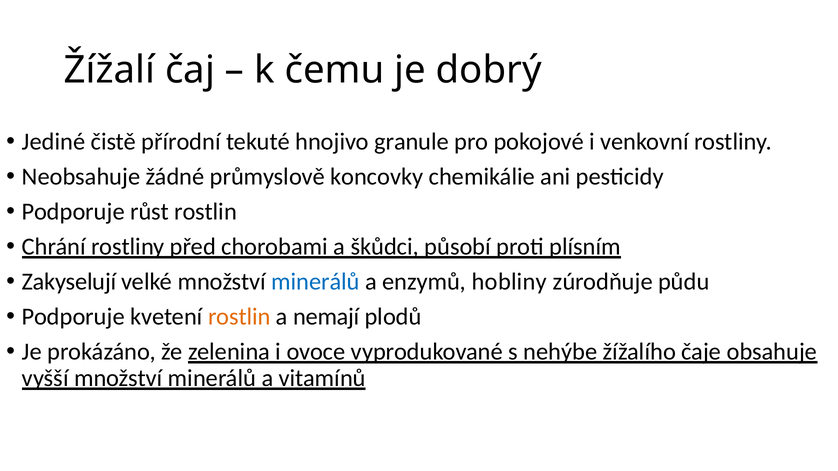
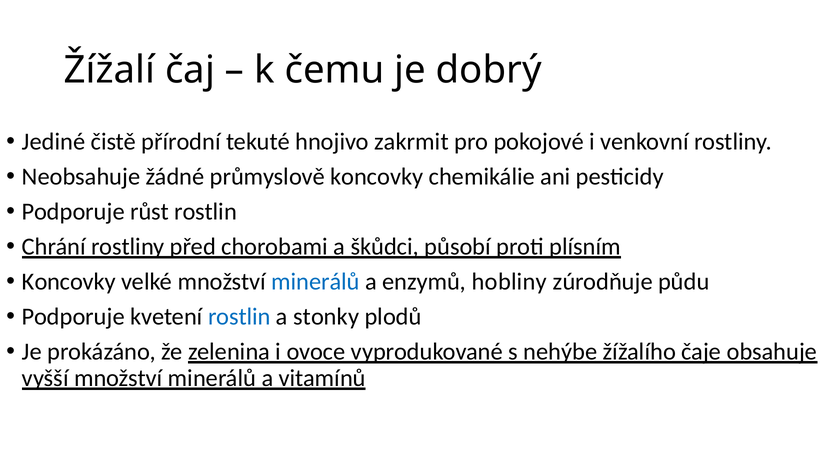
granule: granule -> zakrmit
Zakyselují at (69, 282): Zakyselují -> Koncovky
rostlin at (239, 317) colour: orange -> blue
nemají: nemají -> stonky
